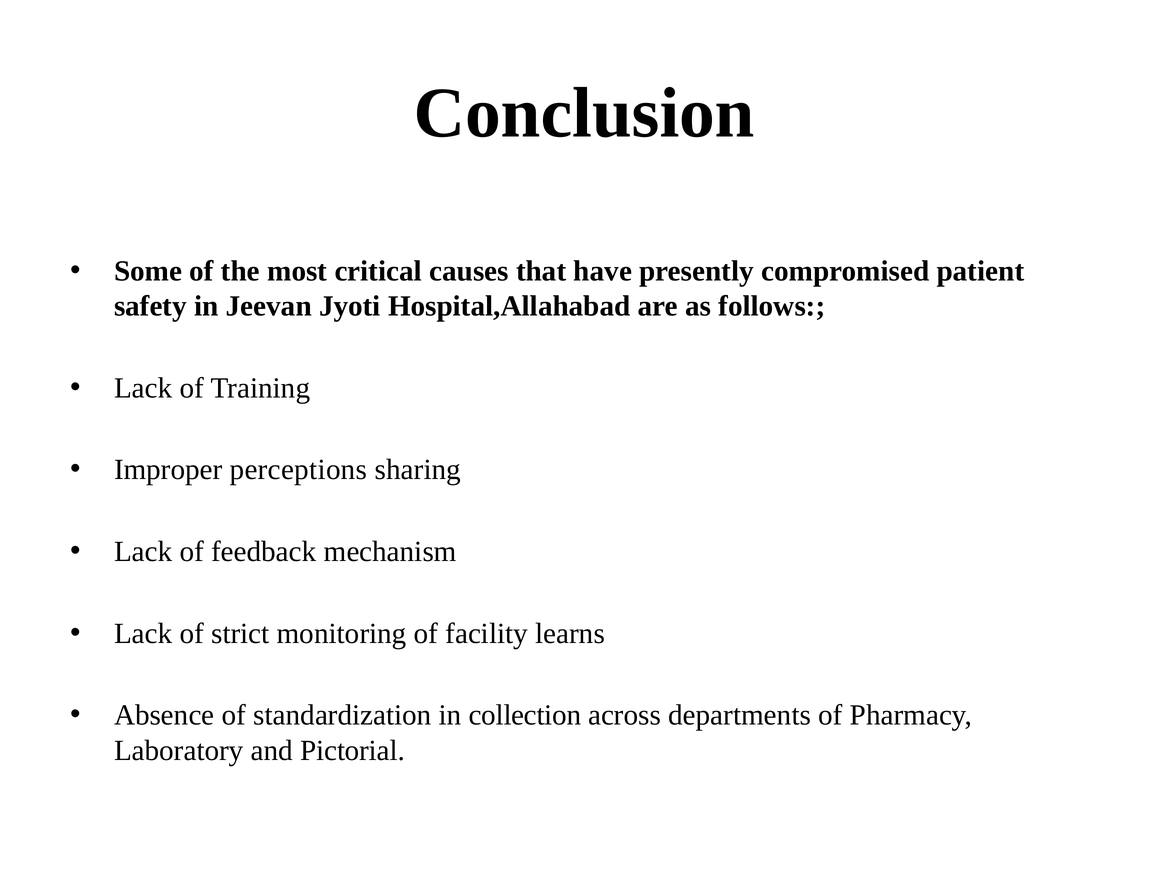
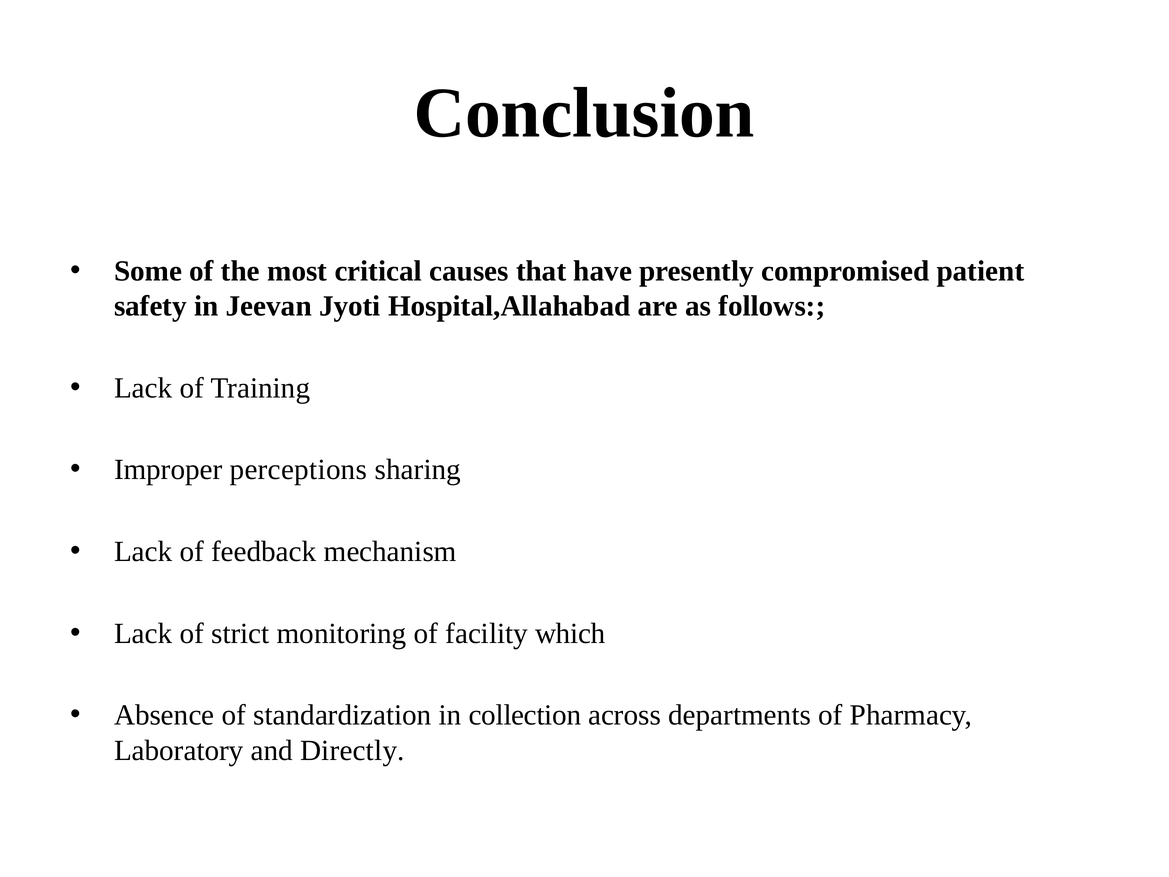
learns: learns -> which
Pictorial: Pictorial -> Directly
